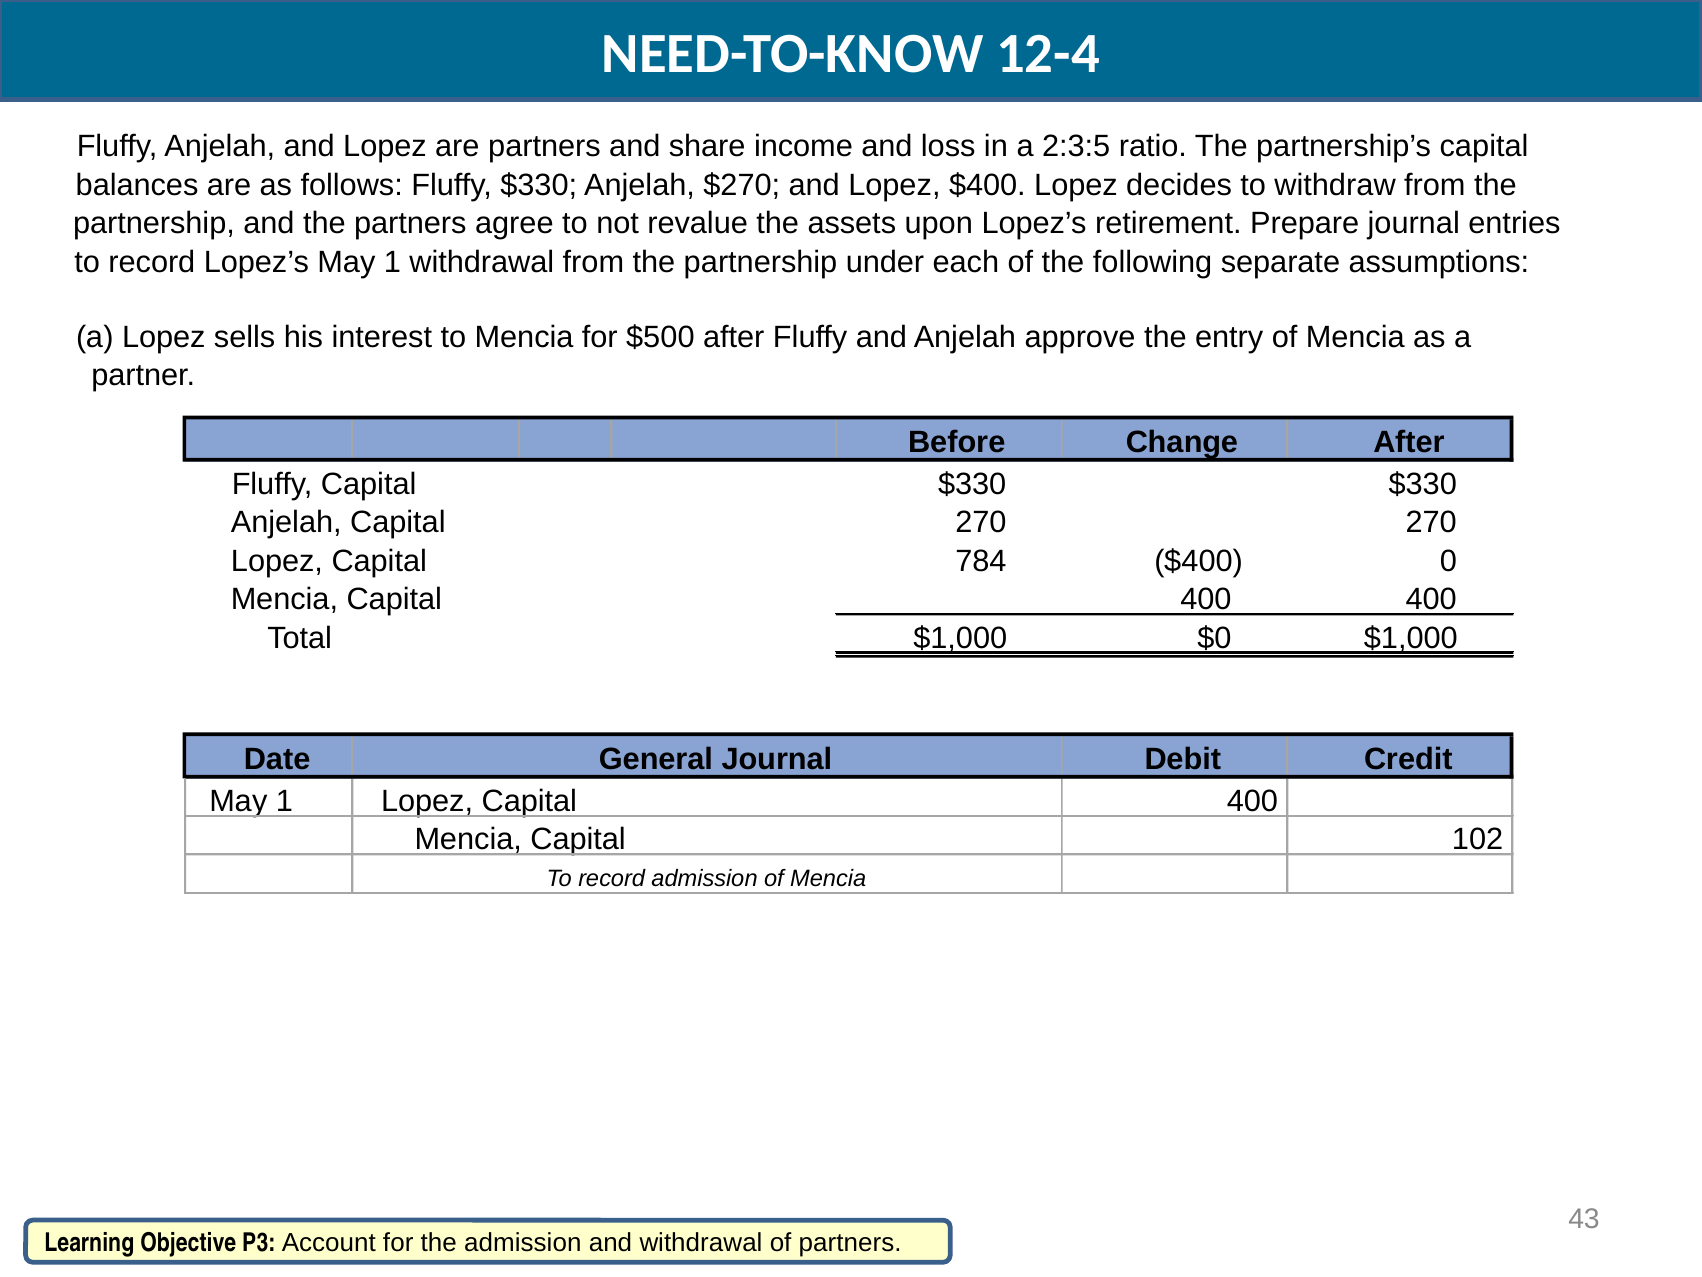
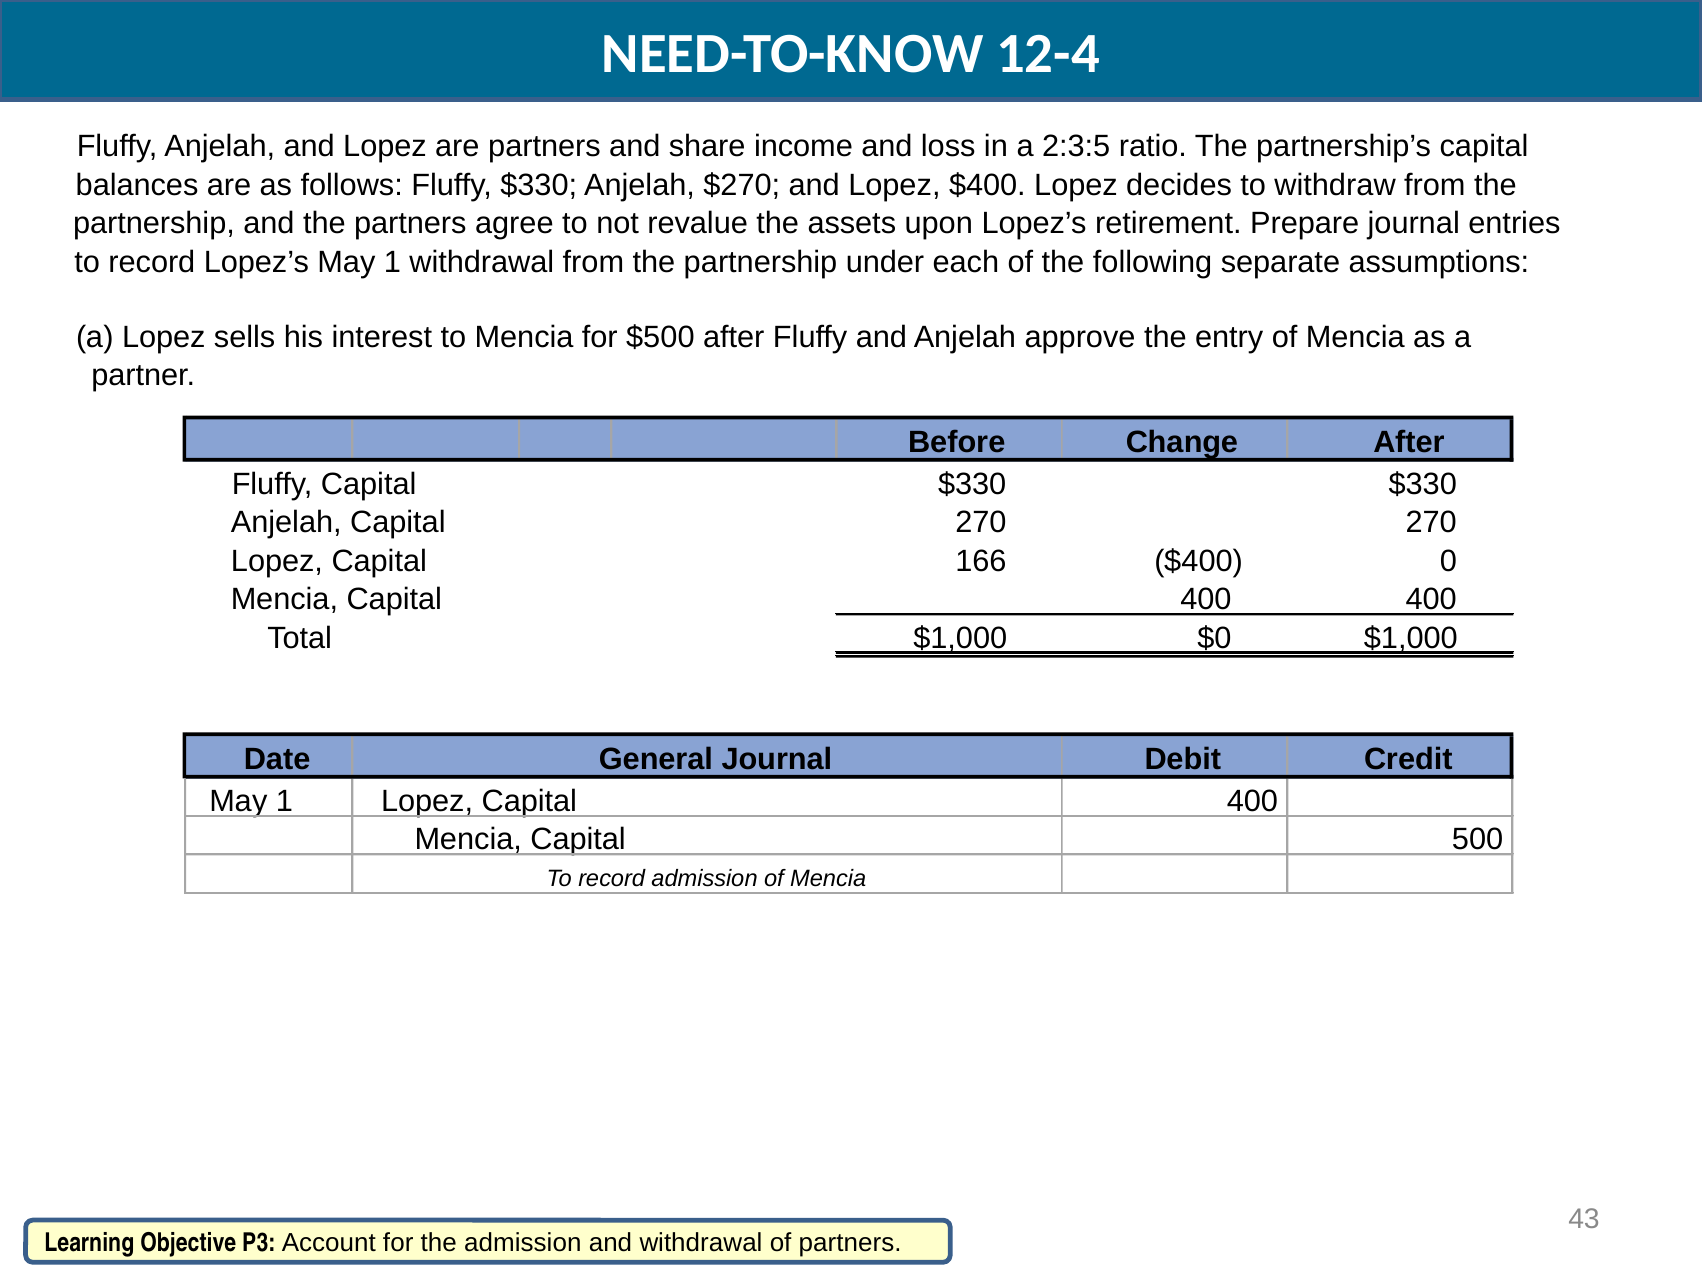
784: 784 -> 166
102: 102 -> 500
